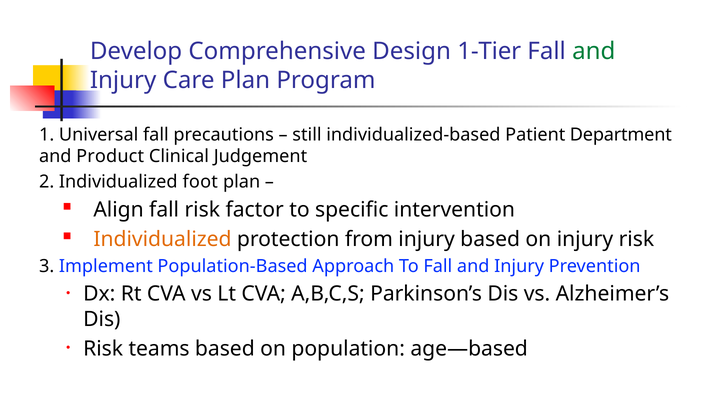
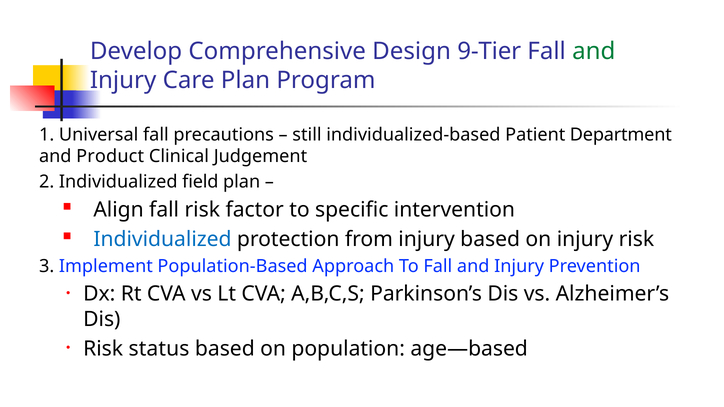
1-Tier: 1-Tier -> 9-Tier
foot: foot -> field
Individualized at (162, 239) colour: orange -> blue
teams: teams -> status
